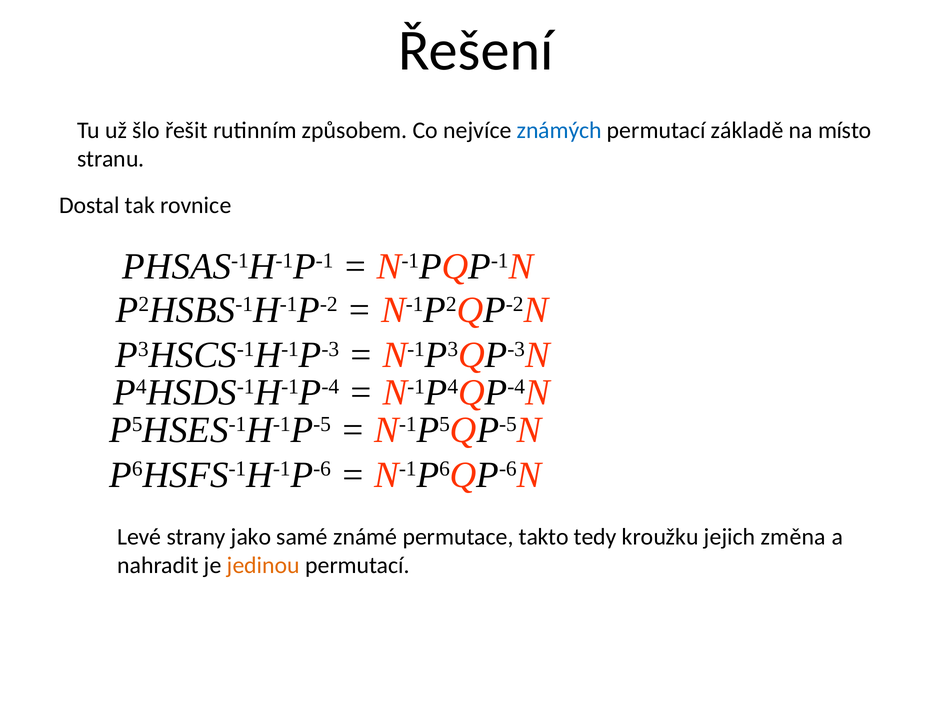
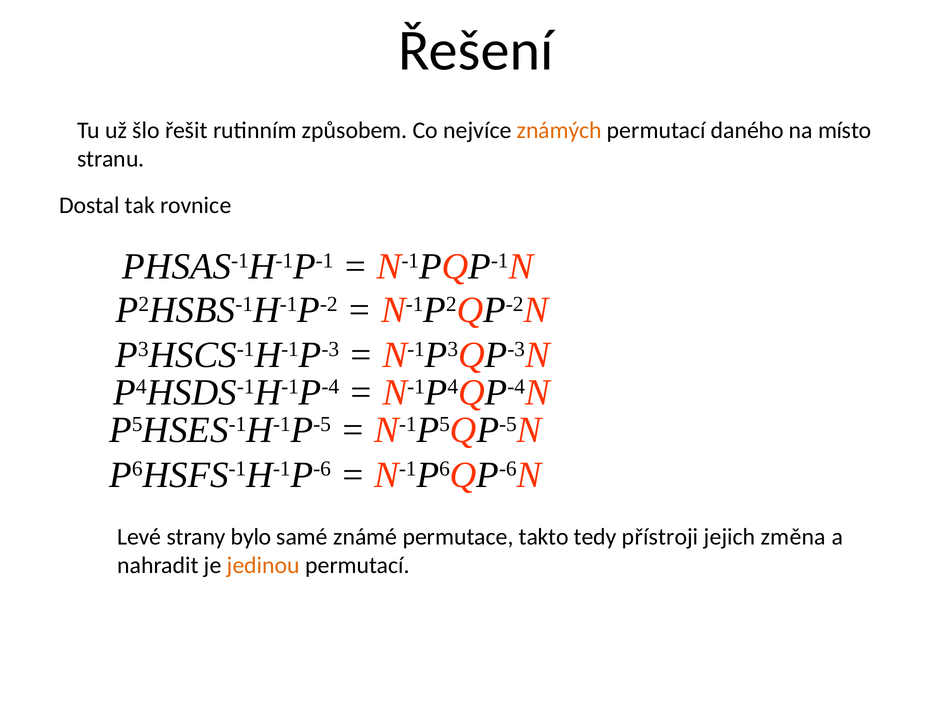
známých colour: blue -> orange
základě: základě -> daného
jako: jako -> bylo
kroužku: kroužku -> přístroji
